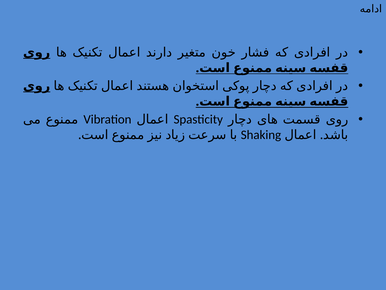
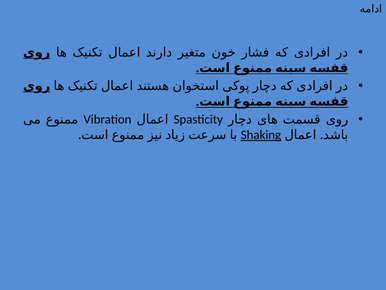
Shaking underline: none -> present
